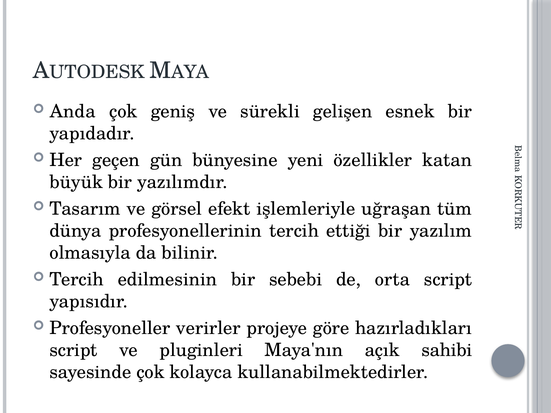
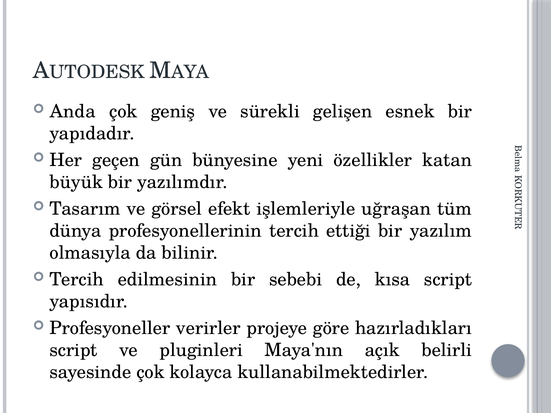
orta: orta -> kısa
sahibi: sahibi -> belirli
